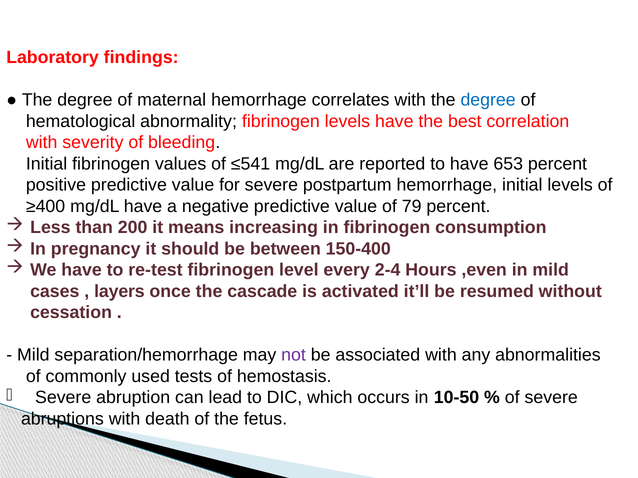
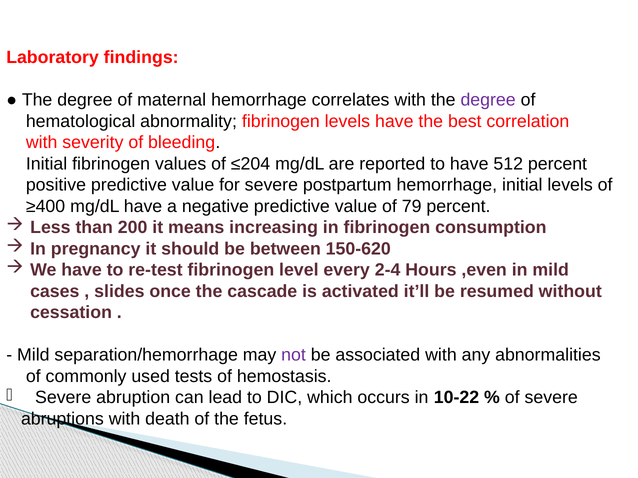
degree at (488, 100) colour: blue -> purple
≤541: ≤541 -> ≤204
653: 653 -> 512
150-400: 150-400 -> 150-620
layers: layers -> slides
10-50: 10-50 -> 10-22
